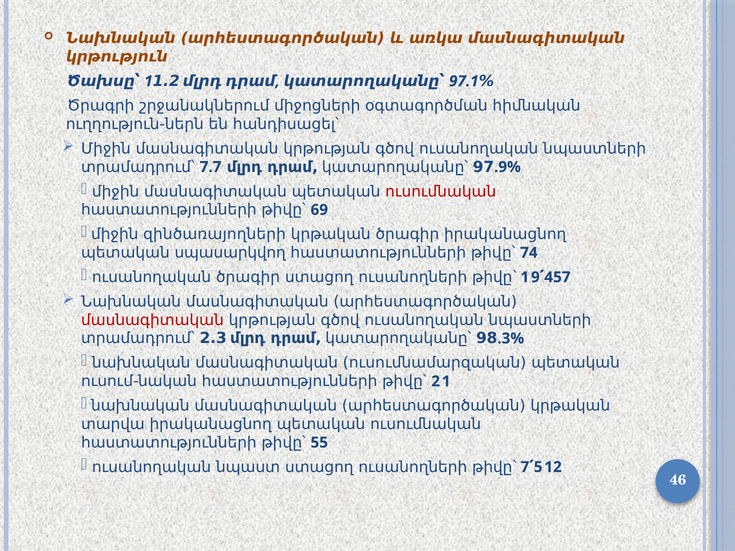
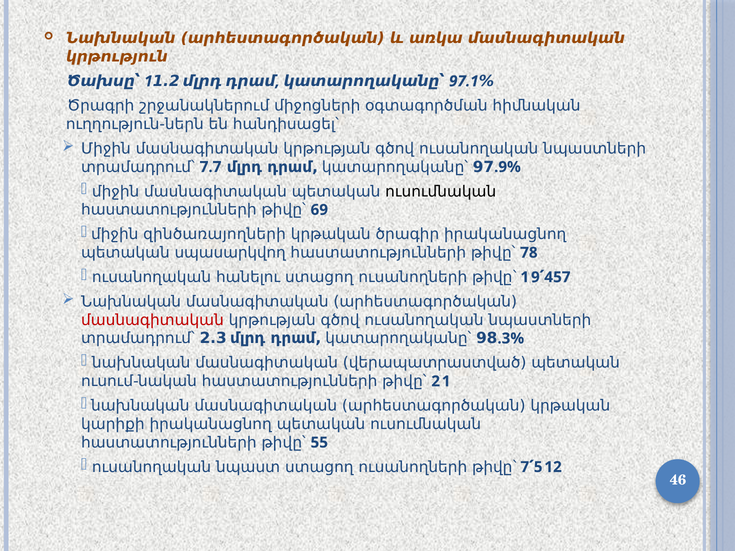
ուսումնական at (441, 192) colour: red -> black
74: 74 -> 78
ուսանողական ծրագիր: ծրագիր -> հանելու
ուսումնամարզական: ուսումնամարզական -> վերապատրաստված
տարվա: տարվա -> կարիքի
